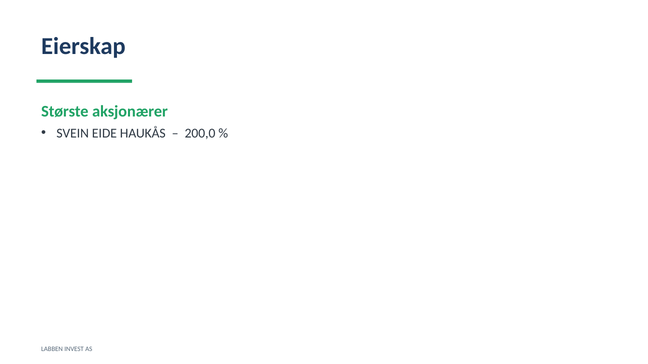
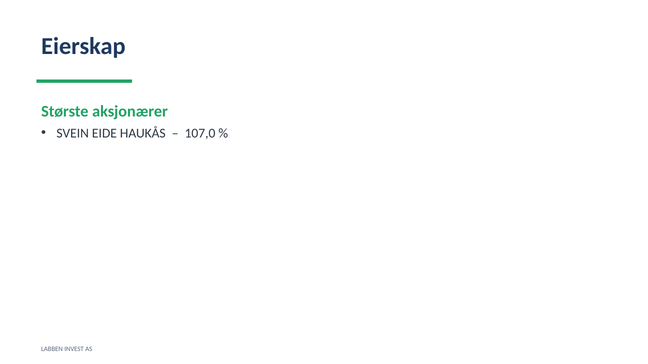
200,0: 200,0 -> 107,0
